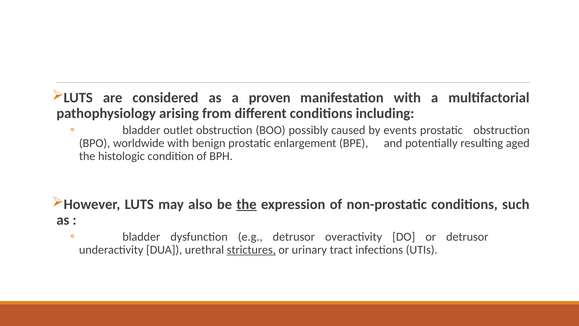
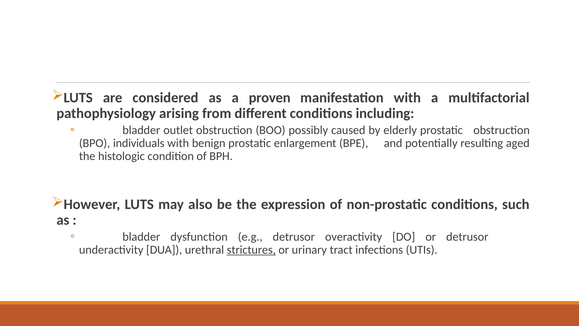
events: events -> elderly
worldwide: worldwide -> individuals
the at (247, 204) underline: present -> none
